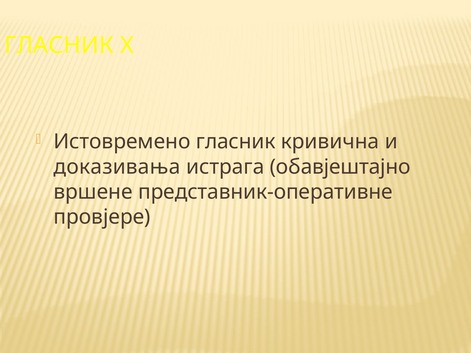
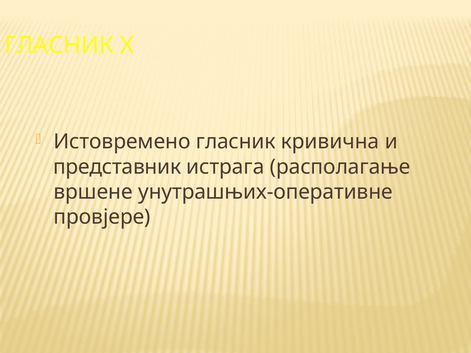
доказивања: доказивања -> представник
обавјештајно: обавјештајно -> располагање
представник-оперативне: представник-оперативне -> унутрашњих-оперативне
